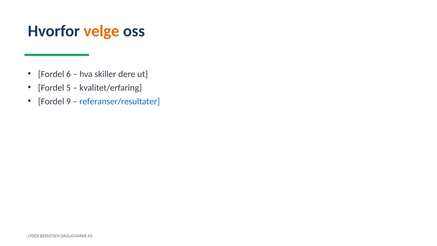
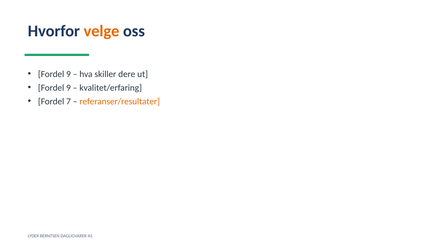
6 at (69, 74): 6 -> 9
5 at (69, 88): 5 -> 9
9: 9 -> 7
referanser/resultater colour: blue -> orange
